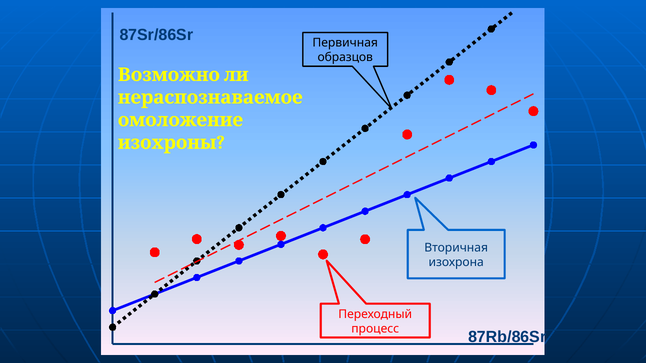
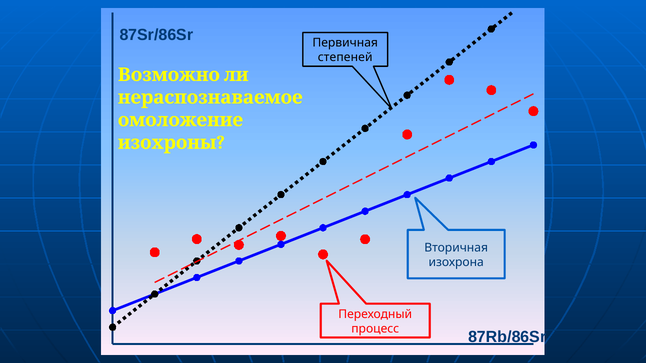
образцов: образцов -> степеней
